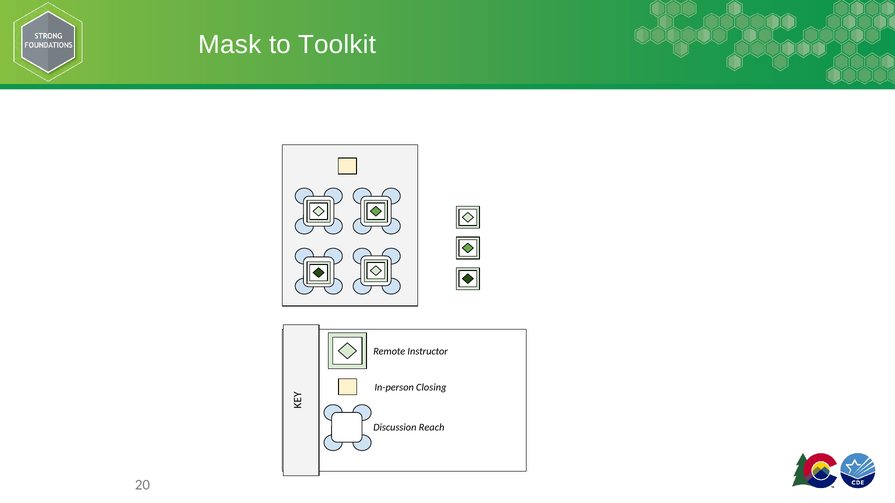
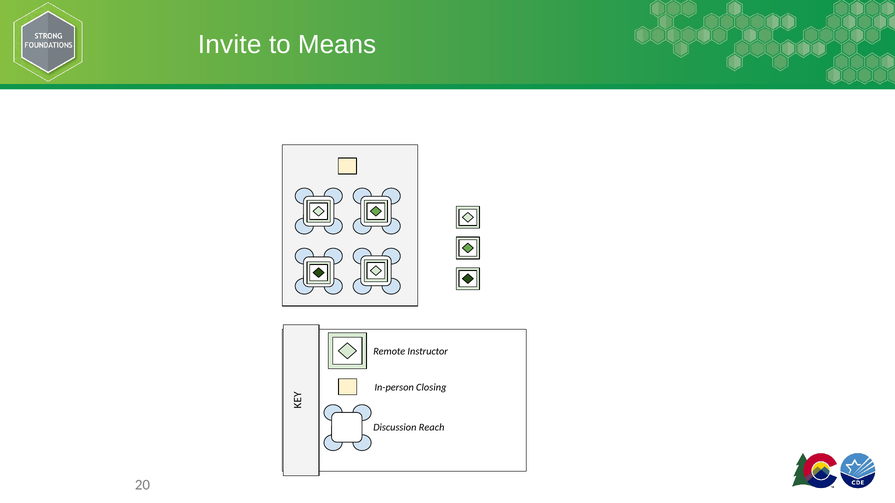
Mask: Mask -> Invite
Toolkit: Toolkit -> Means
